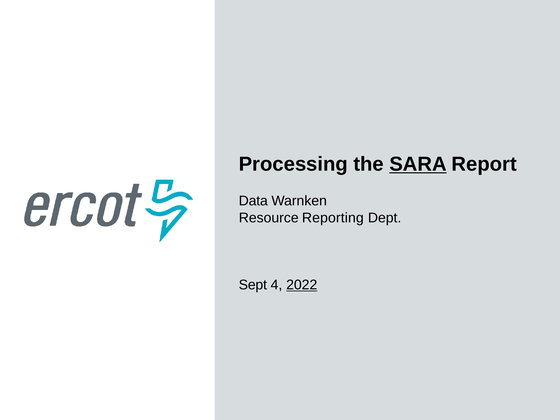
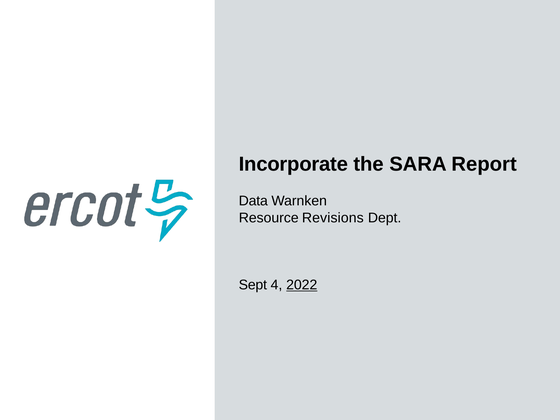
Processing: Processing -> Incorporate
SARA underline: present -> none
Reporting: Reporting -> Revisions
